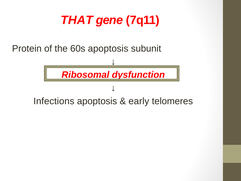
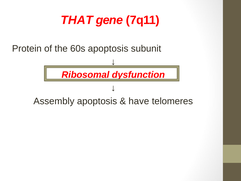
Infections: Infections -> Assembly
early: early -> have
